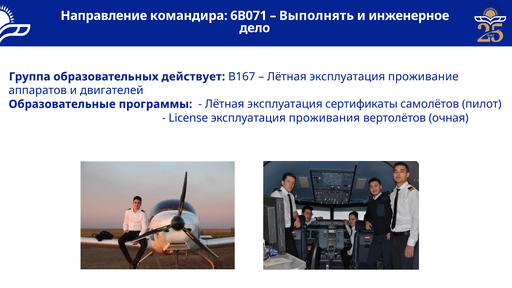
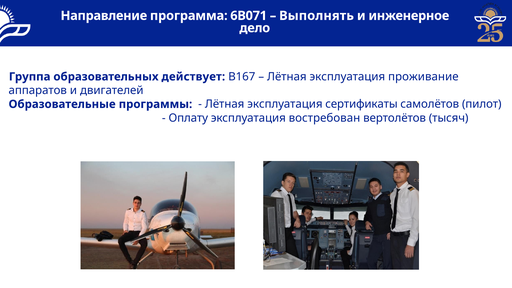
командира: командира -> программа
License: License -> Оплату
проживания: проживания -> востребован
очная: очная -> тысяч
